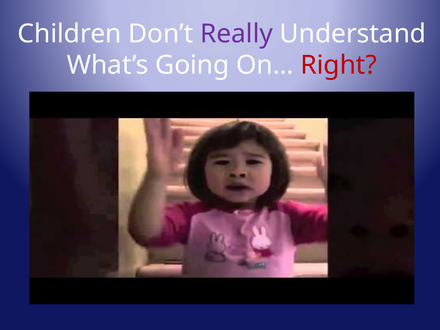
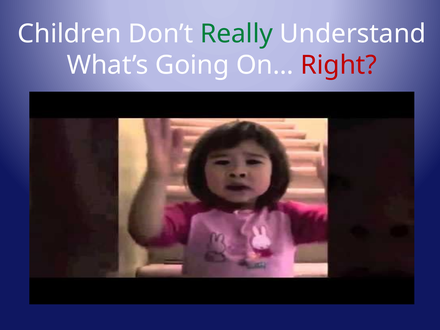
Really colour: purple -> green
